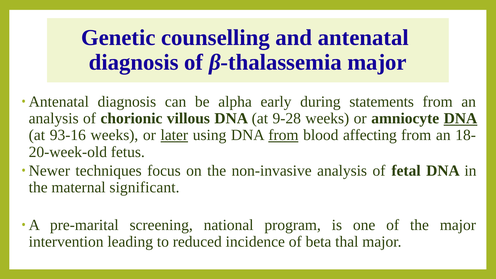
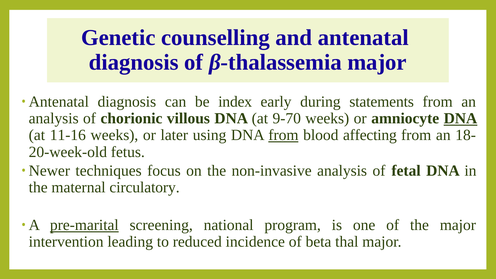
alpha: alpha -> index
9-28: 9-28 -> 9-70
93-16: 93-16 -> 11-16
later underline: present -> none
significant: significant -> circulatory
pre-marital underline: none -> present
